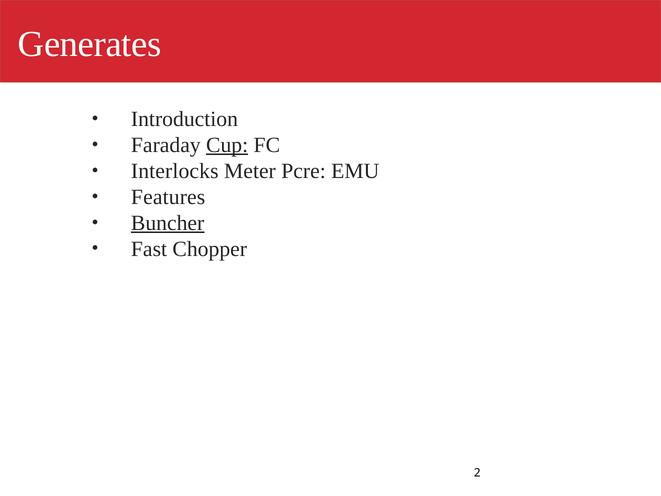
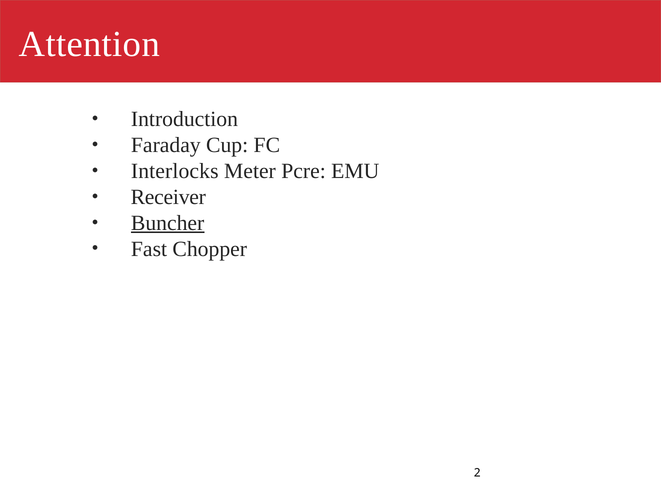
Generates: Generates -> Attention
Cup underline: present -> none
Features: Features -> Receiver
